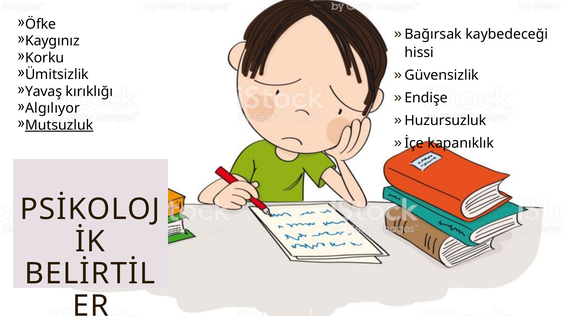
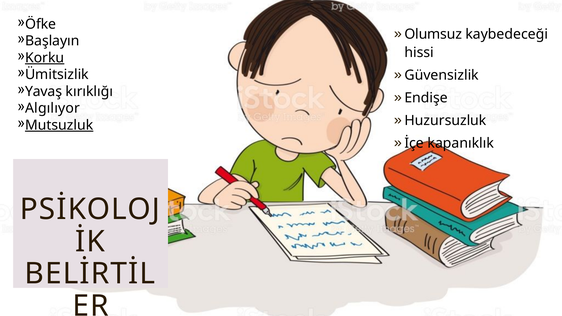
Bağırsak: Bağırsak -> Olumsuz
Kaygınız: Kaygınız -> Başlayın
Korku underline: none -> present
